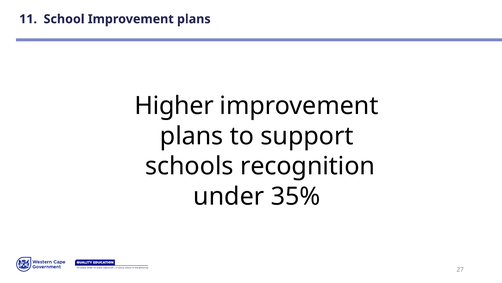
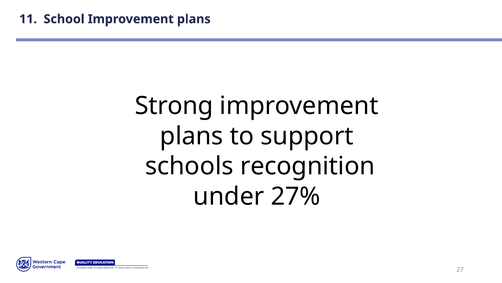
Higher: Higher -> Strong
35%: 35% -> 27%
